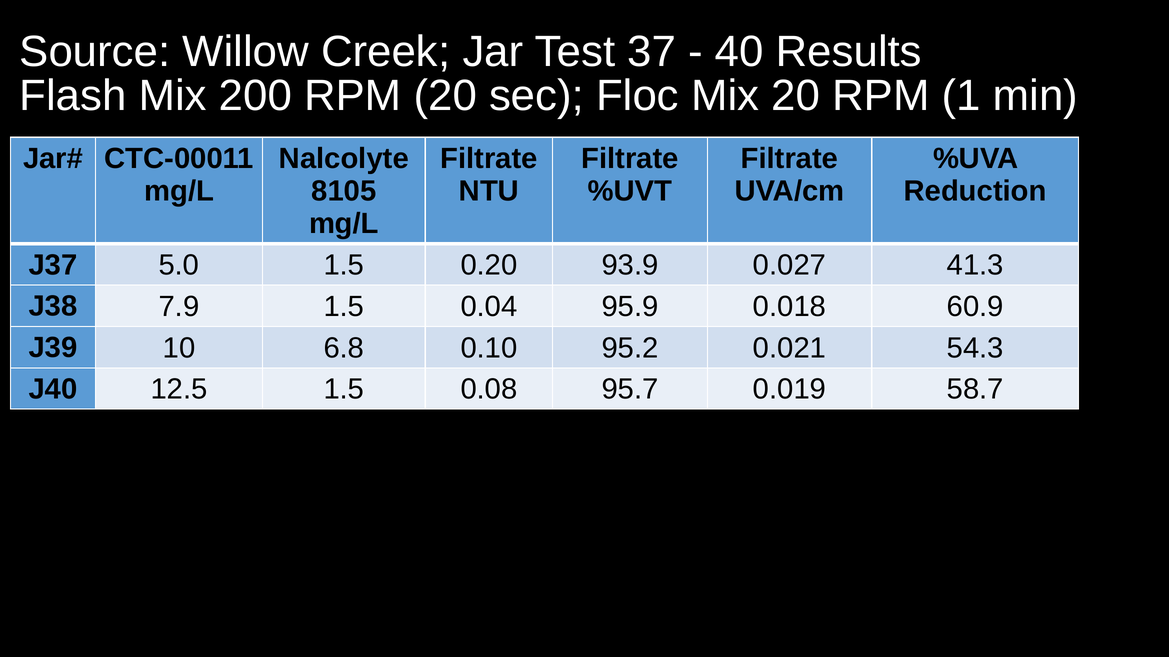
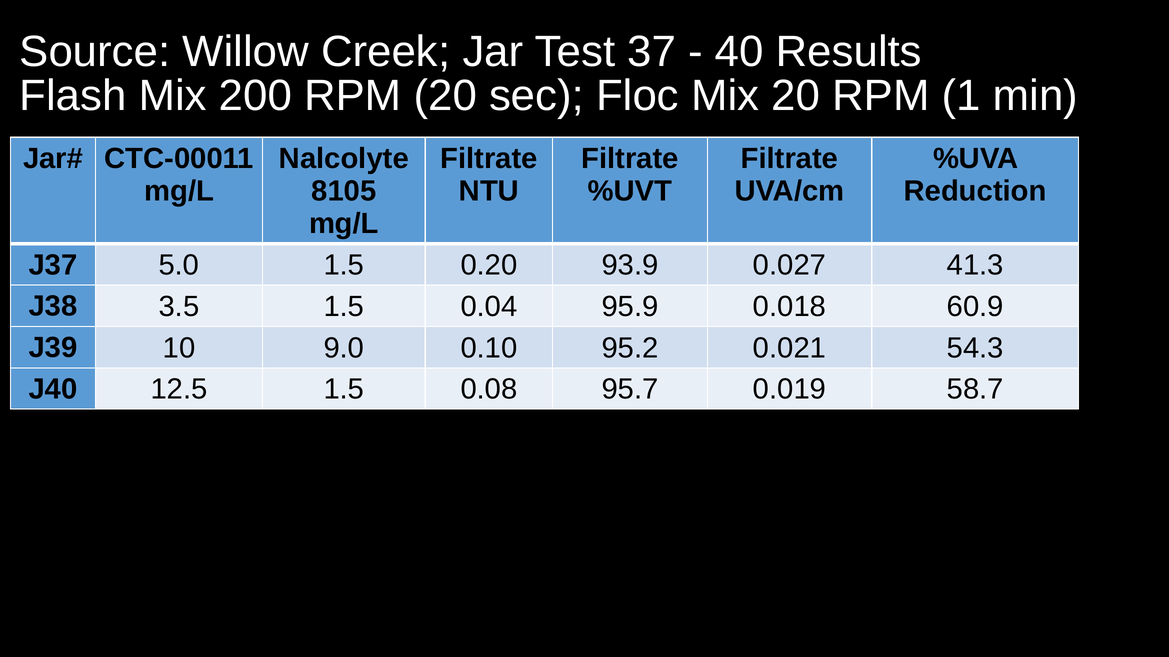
7.9: 7.9 -> 3.5
6.8: 6.8 -> 9.0
